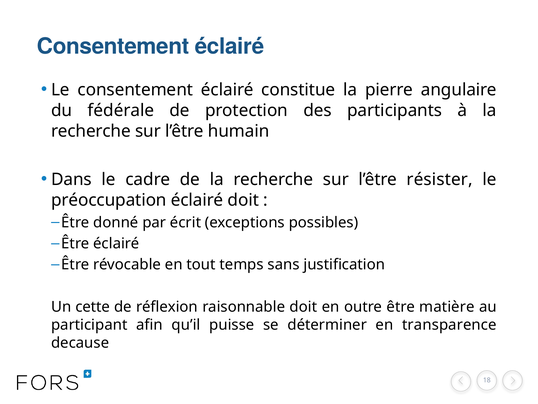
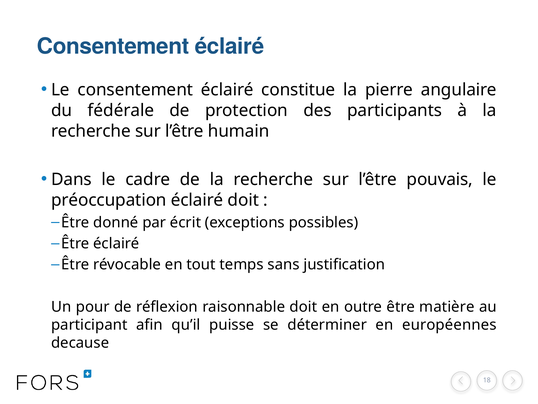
résister: résister -> pouvais
cette: cette -> pour
transparence: transparence -> européennes
